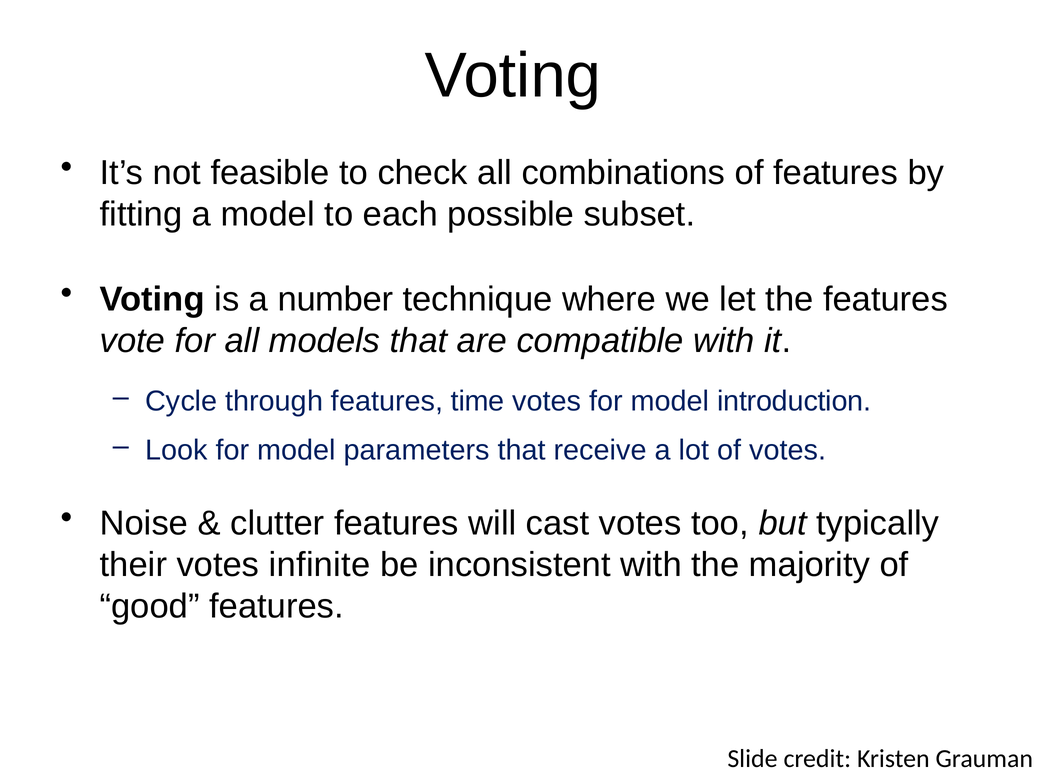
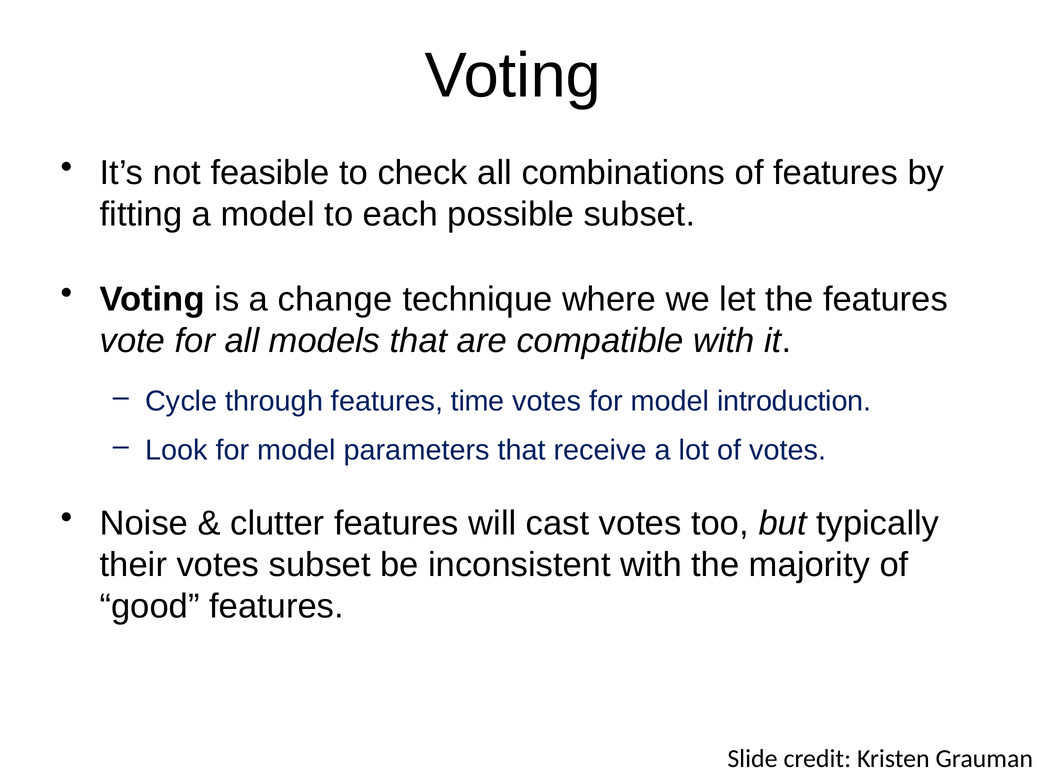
number: number -> change
votes infinite: infinite -> subset
